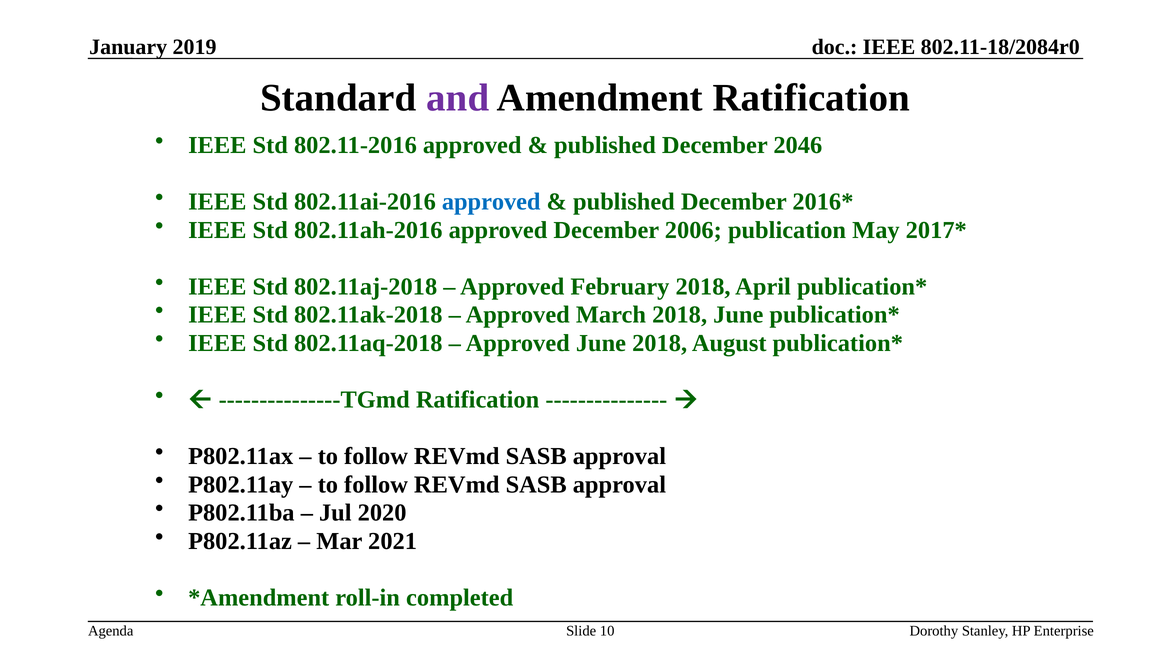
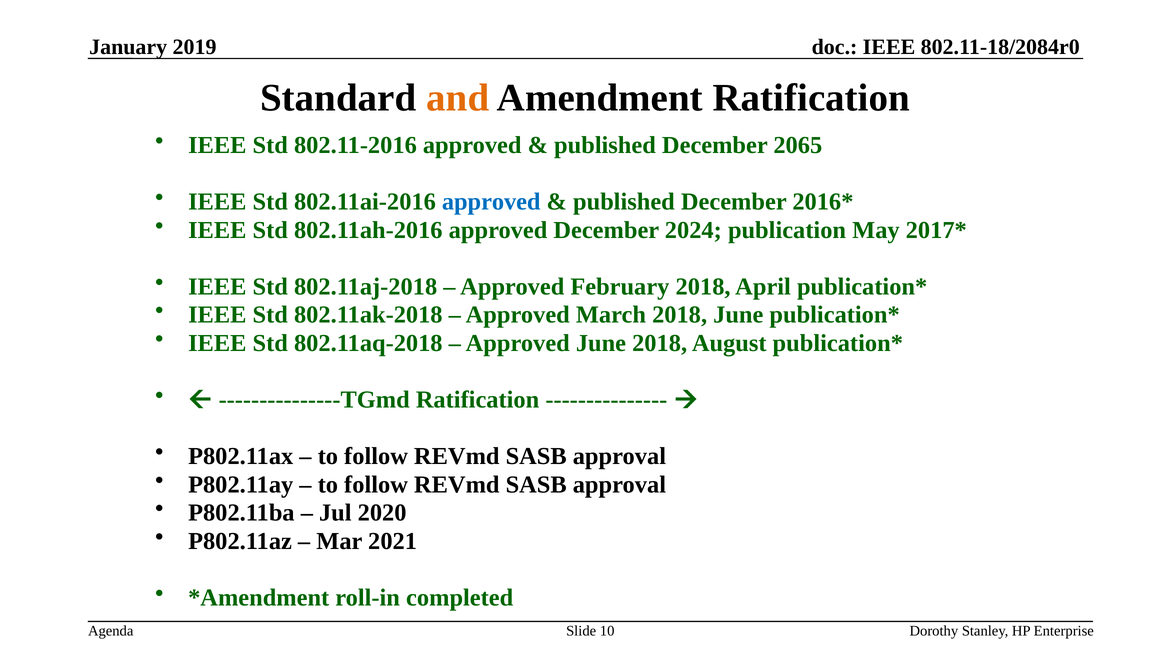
and colour: purple -> orange
2046: 2046 -> 2065
2006: 2006 -> 2024
